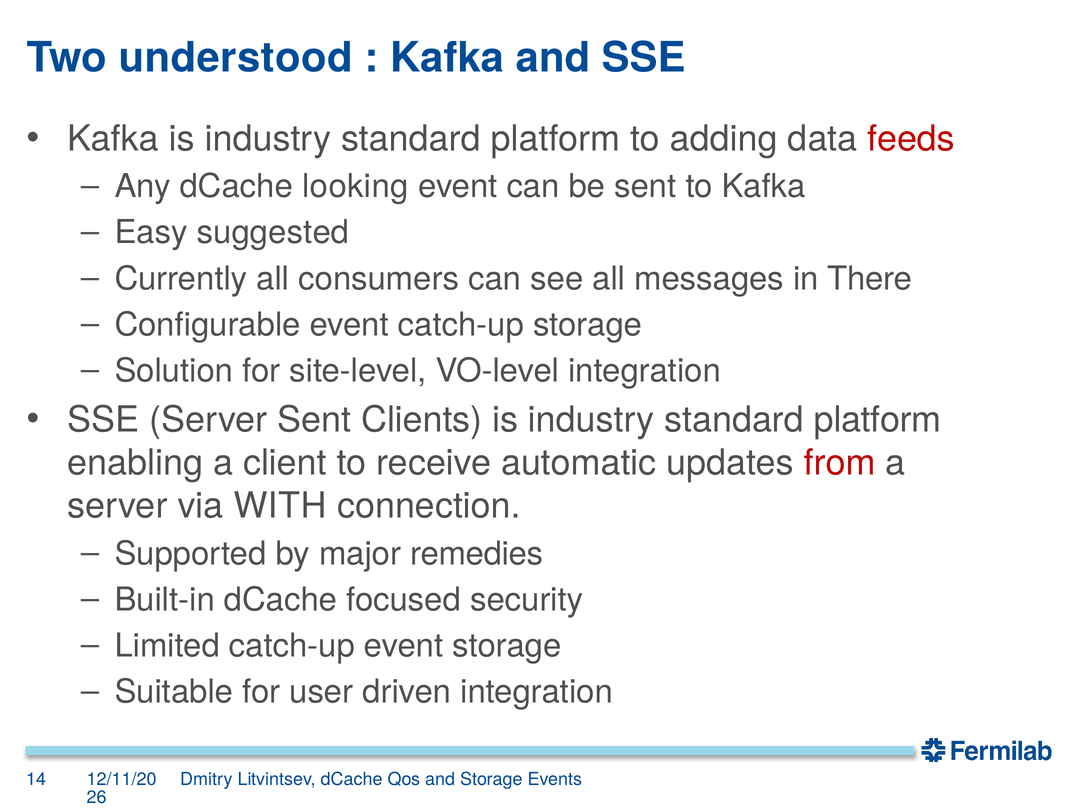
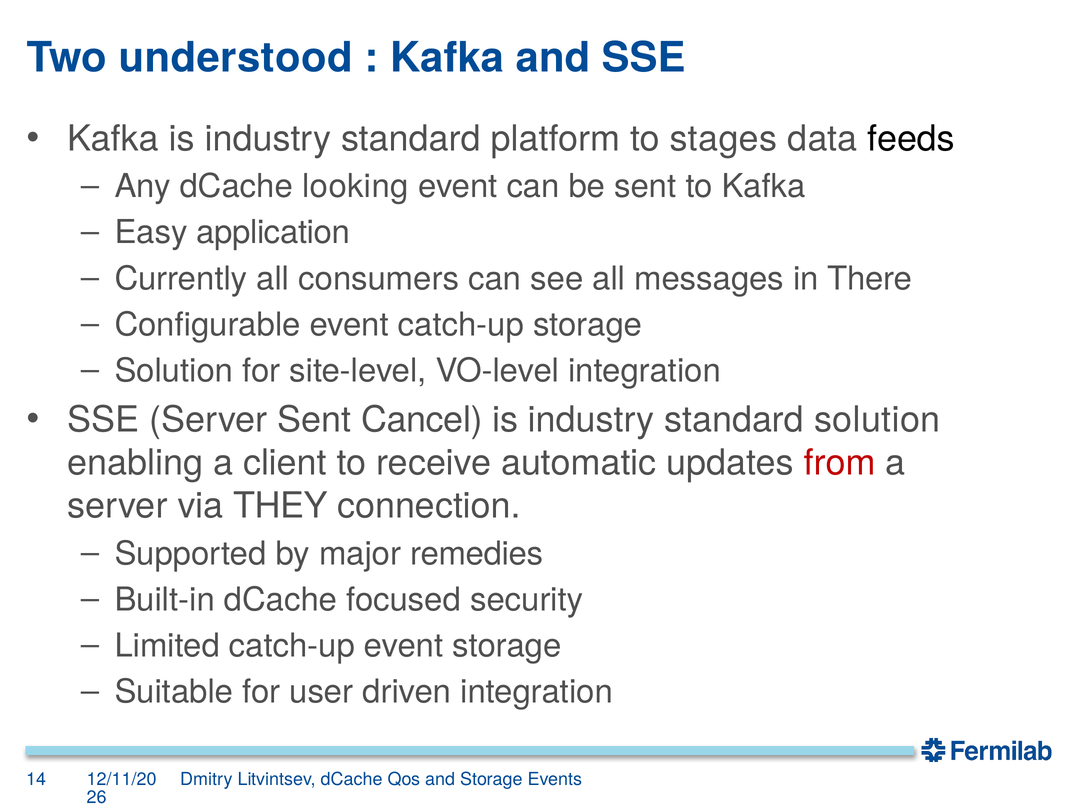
adding: adding -> stages
feeds colour: red -> black
suggested: suggested -> application
Clients: Clients -> Cancel
platform at (878, 419): platform -> solution
WITH: WITH -> THEY
